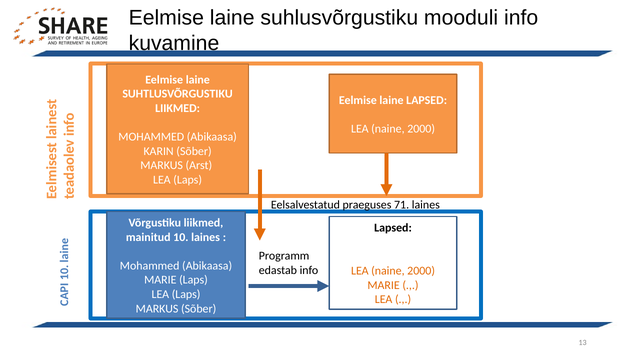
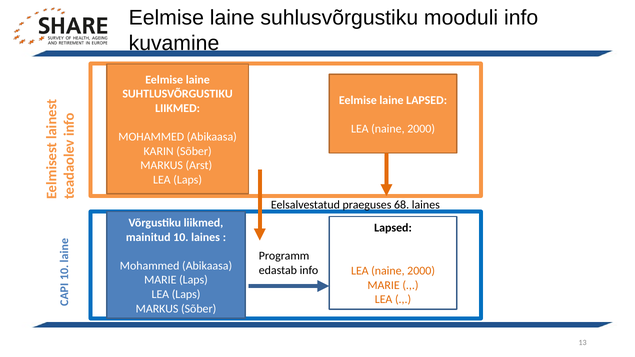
71: 71 -> 68
